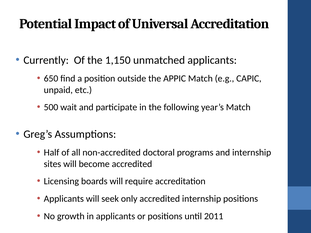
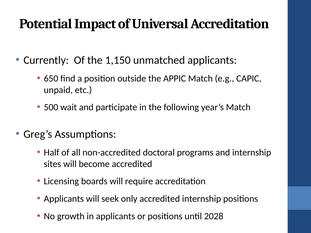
2011: 2011 -> 2028
